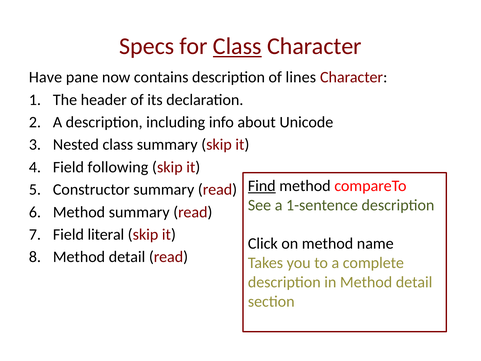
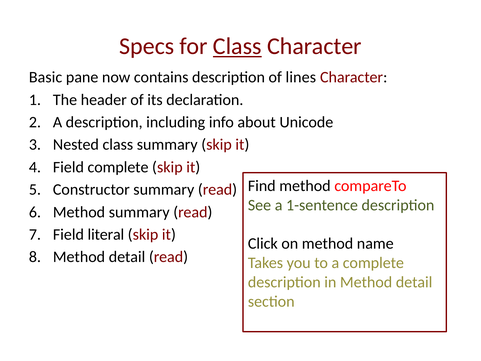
Have: Have -> Basic
Field following: following -> complete
Find underline: present -> none
